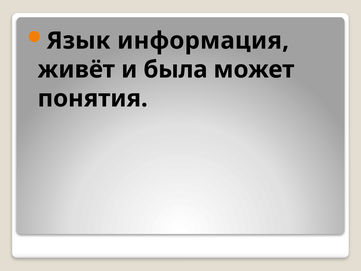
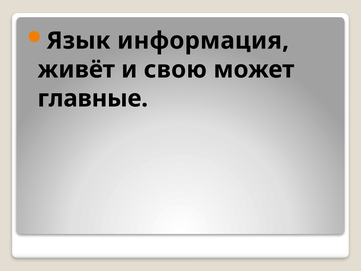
была: была -> свою
понятия: понятия -> главные
